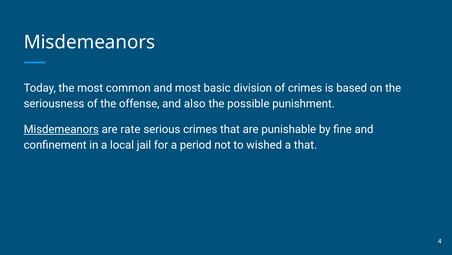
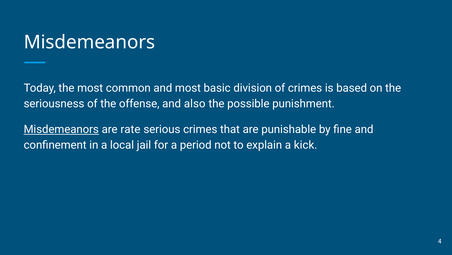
wished: wished -> explain
a that: that -> kick
